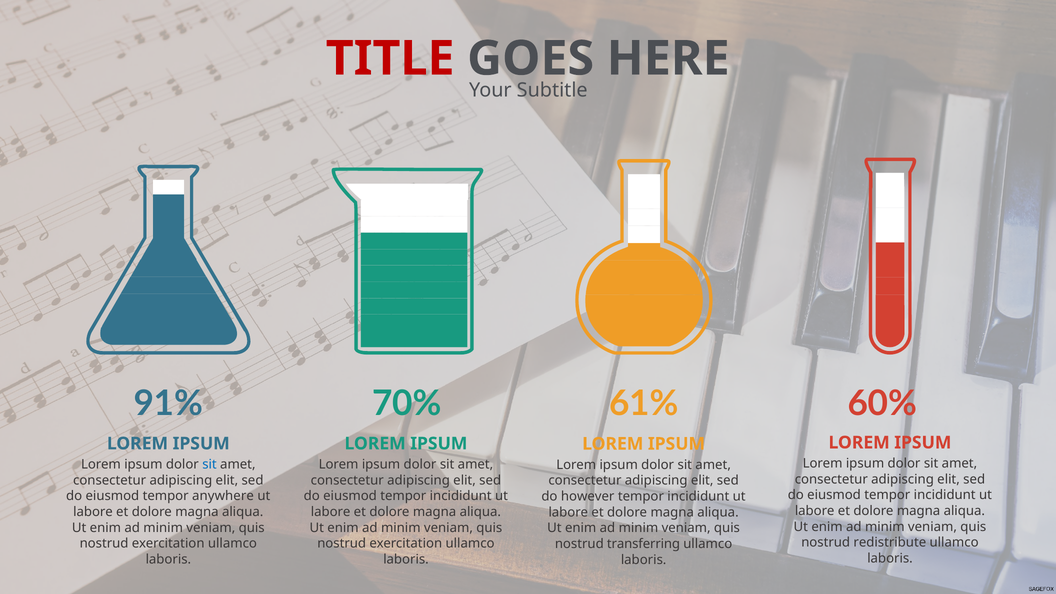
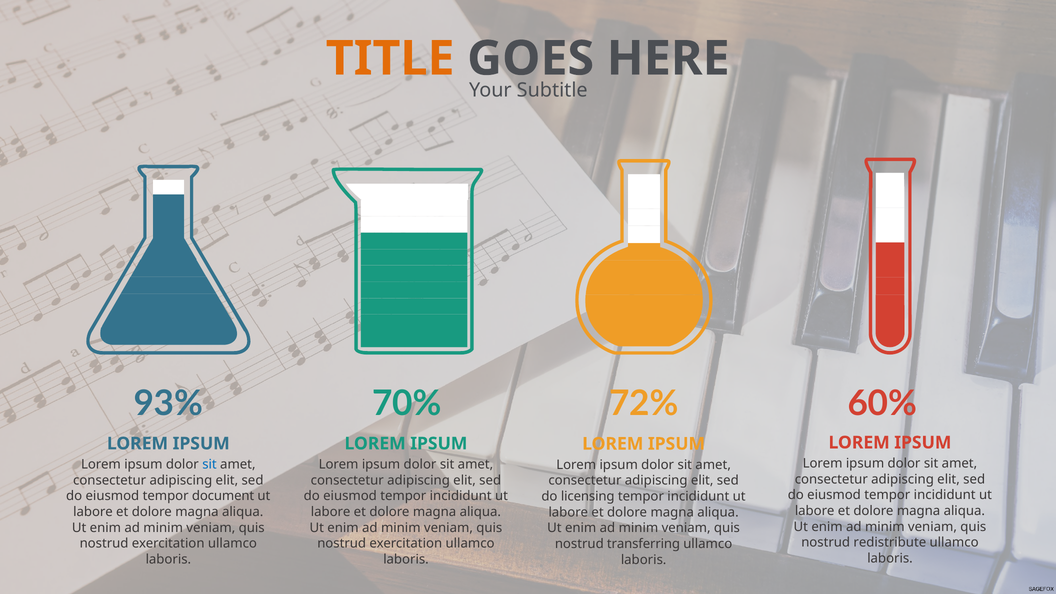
TITLE colour: red -> orange
91%: 91% -> 93%
61%: 61% -> 72%
anywhere: anywhere -> document
however: however -> licensing
